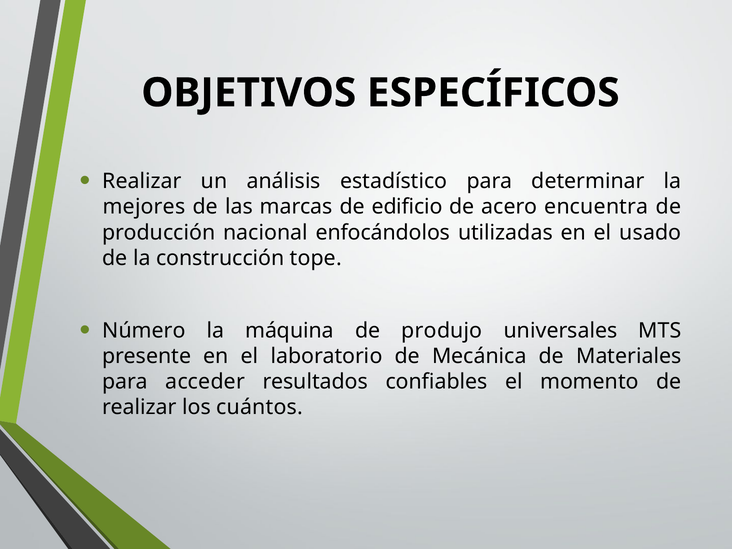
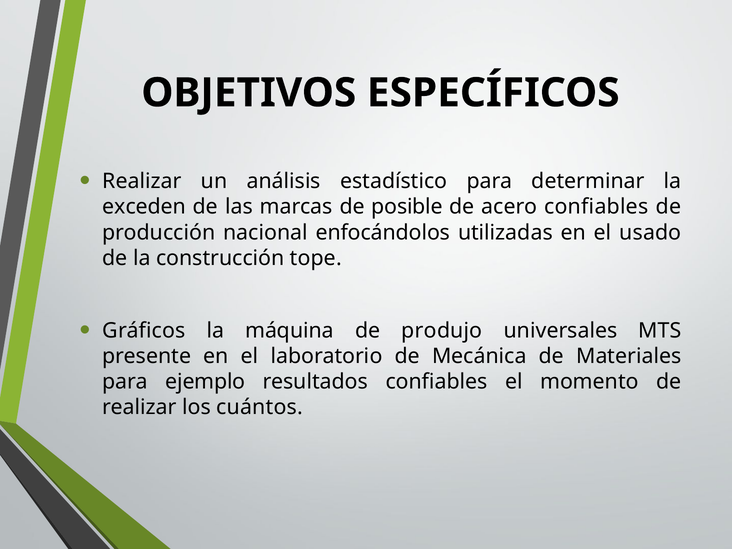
mejores: mejores -> exceden
edificio: edificio -> posible
acero encuentra: encuentra -> confiables
Número: Número -> Gráficos
acceder: acceder -> ejemplo
